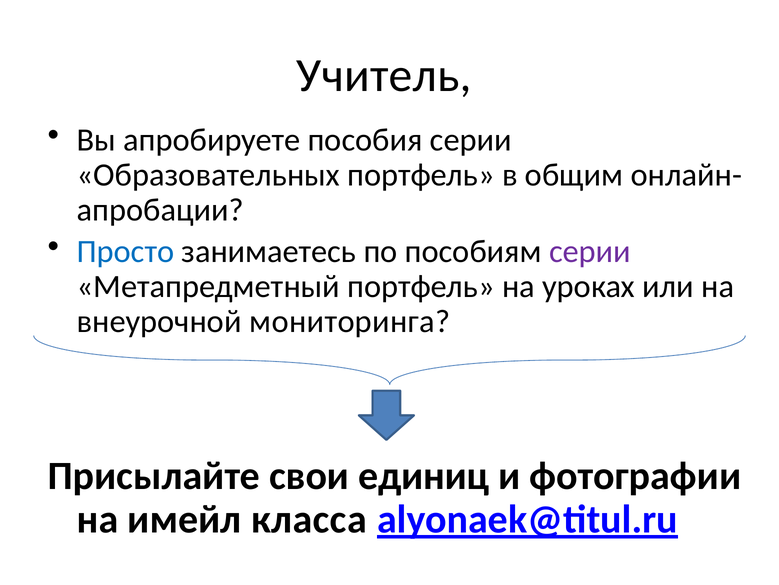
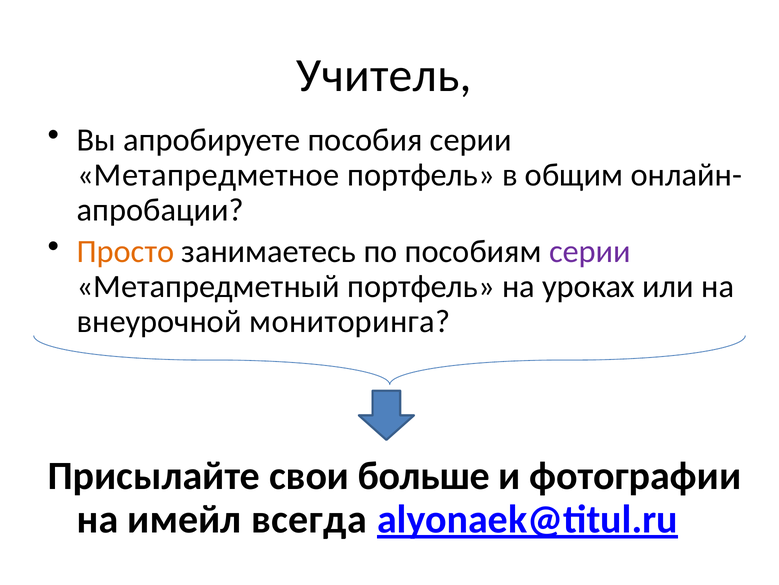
Образовательных: Образовательных -> Метапредметное
Просто colour: blue -> orange
единиц: единиц -> больше
класса: класса -> всегда
